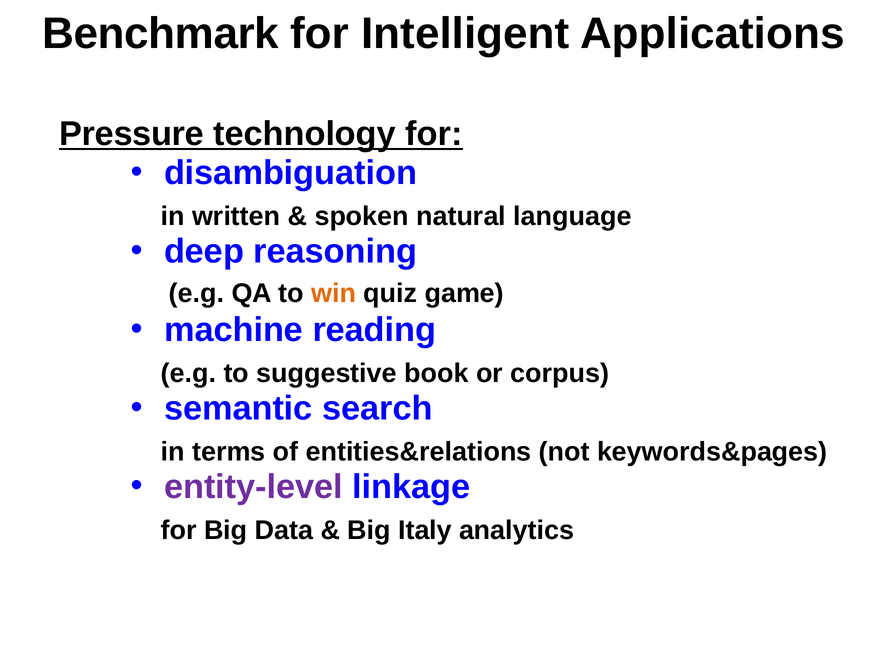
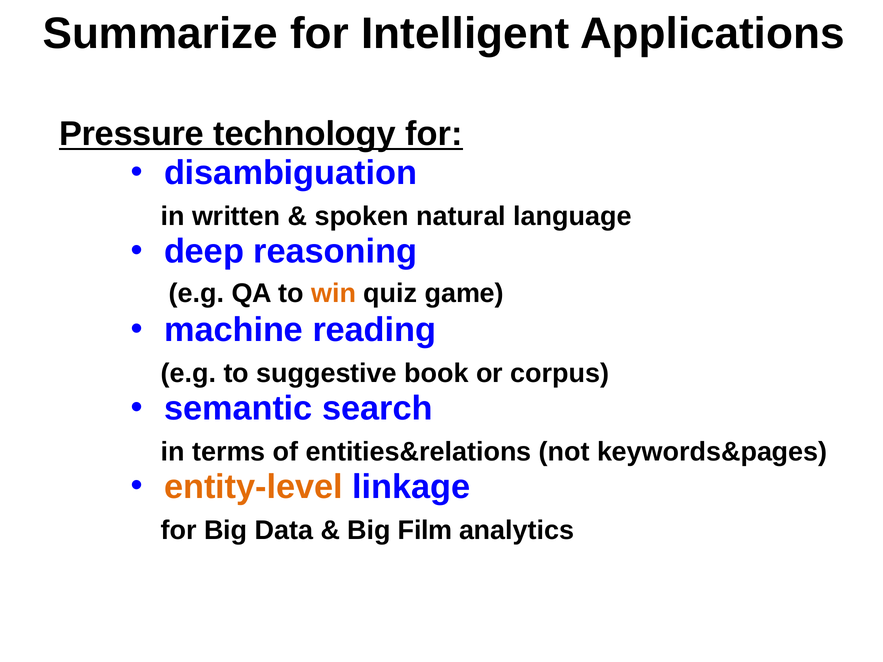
Benchmark: Benchmark -> Summarize
entity-level colour: purple -> orange
Italy: Italy -> Film
